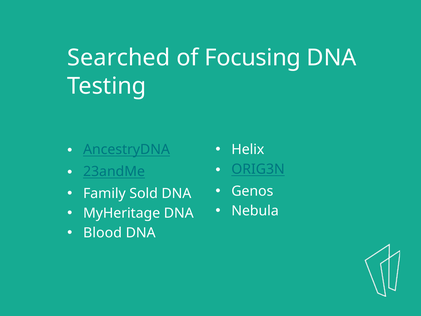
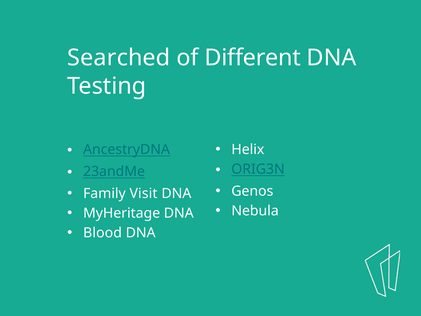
Focusing: Focusing -> Different
Sold: Sold -> Visit
